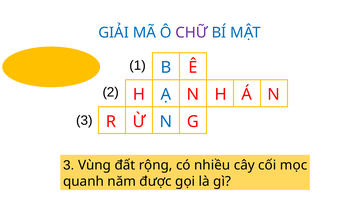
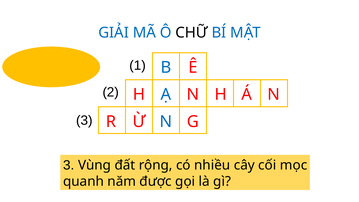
CHỮ colour: purple -> black
